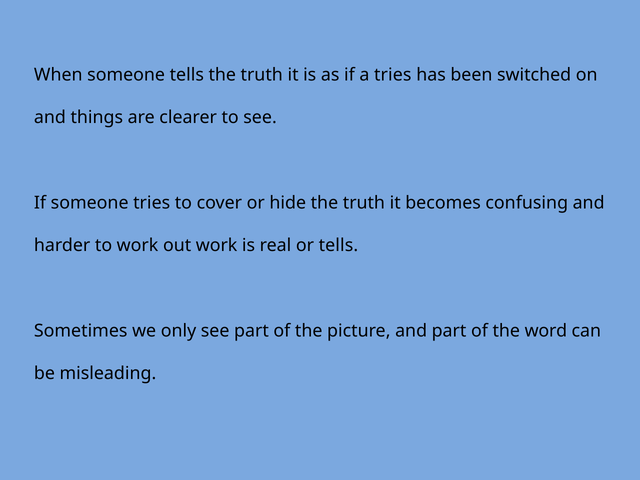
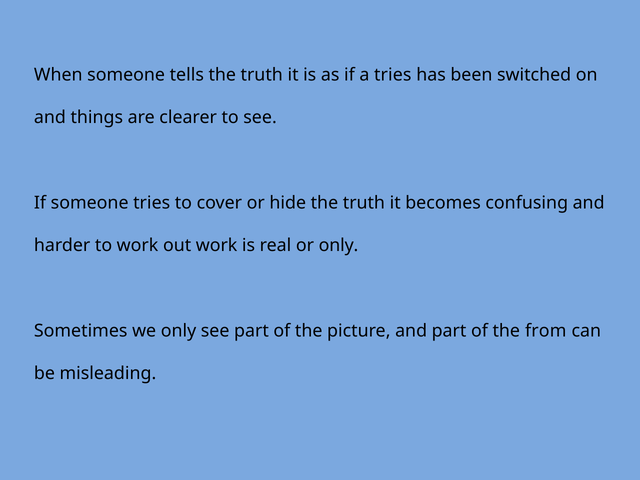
or tells: tells -> only
word: word -> from
